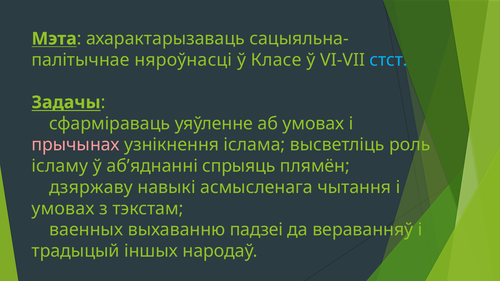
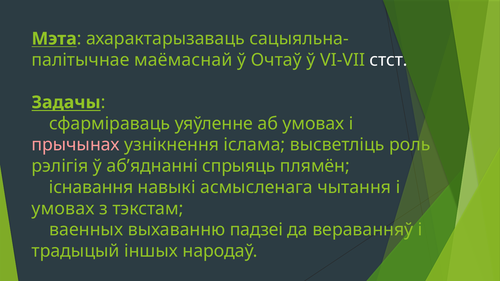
няроўнасці: няроўнасці -> маёмаснай
Класе: Класе -> Очтаў
стст colour: light blue -> white
ісламу: ісламу -> рэлігія
дзяржаву: дзяржаву -> існавання
